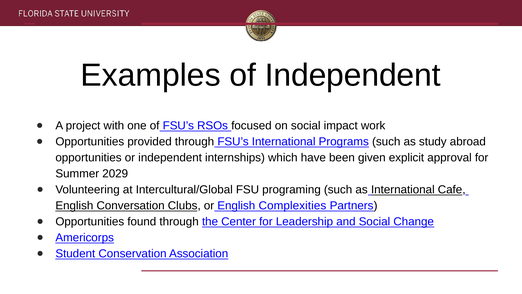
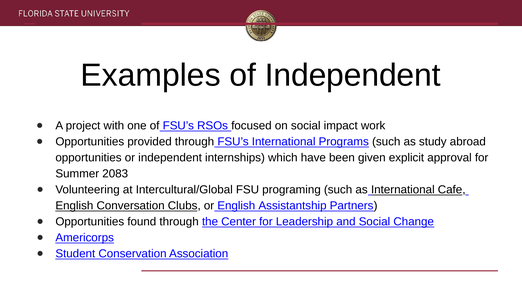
2029: 2029 -> 2083
Complexities: Complexities -> Assistantship
